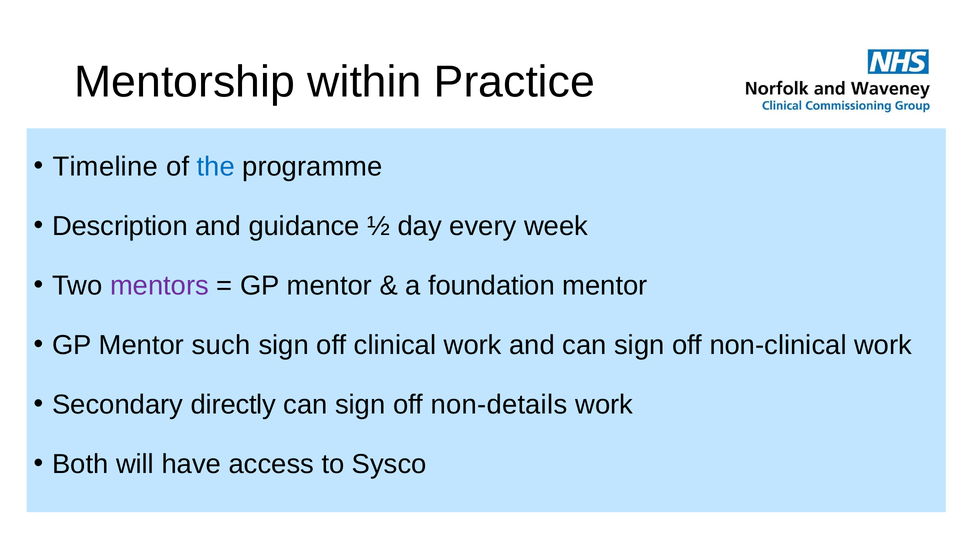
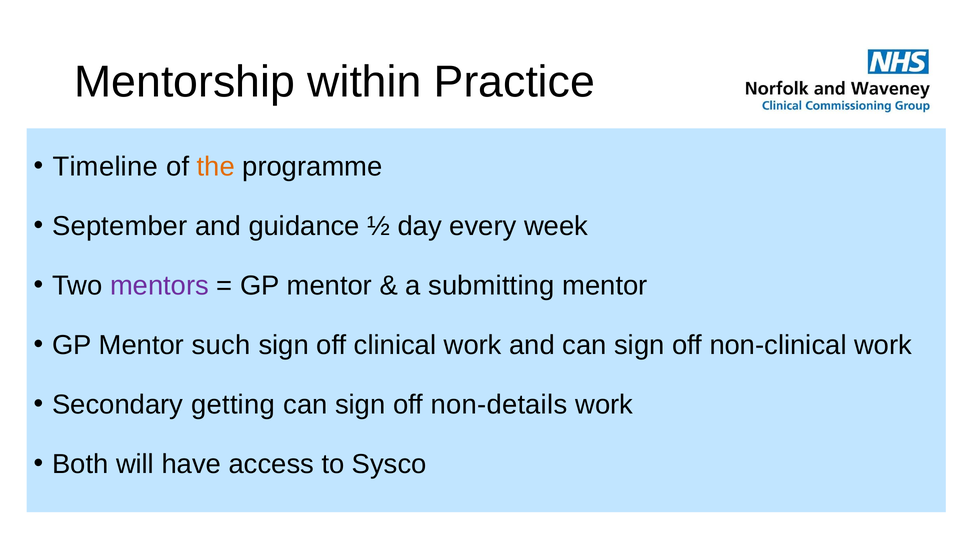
the colour: blue -> orange
Description: Description -> September
foundation: foundation -> submitting
directly: directly -> getting
